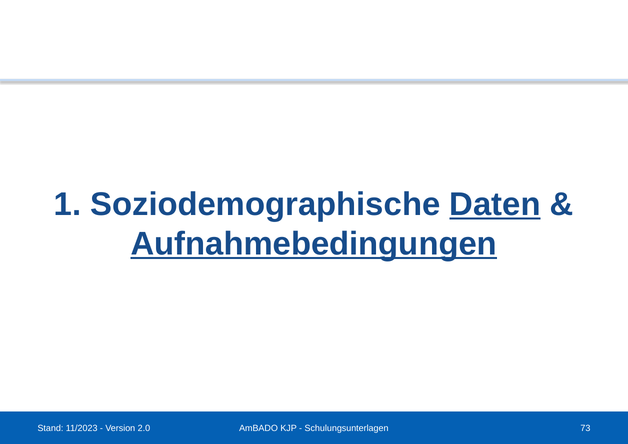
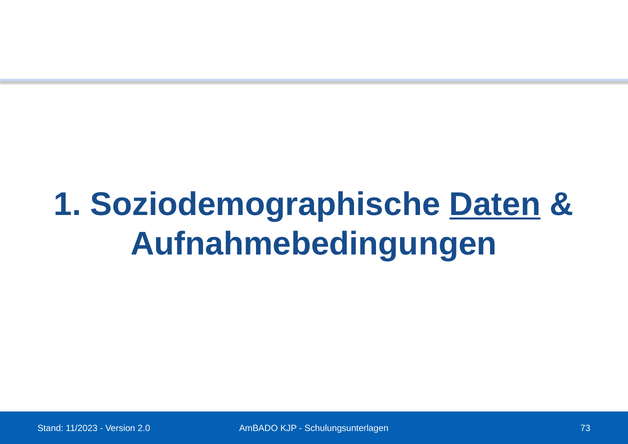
Aufnahmebedingungen underline: present -> none
